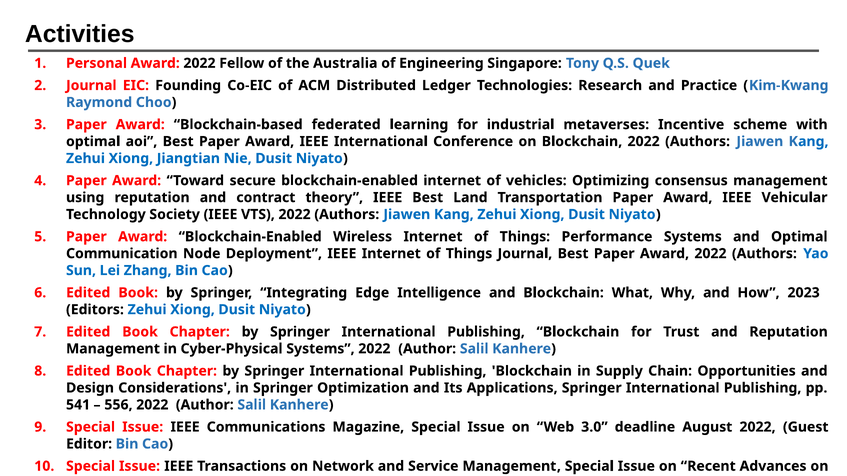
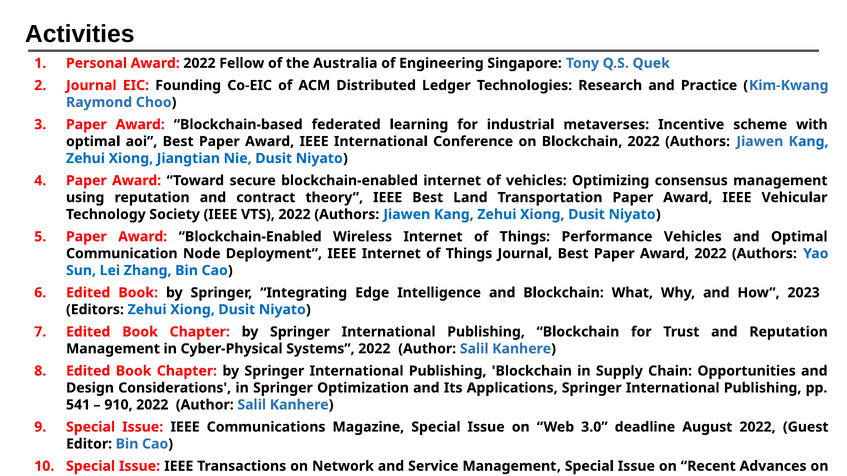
Performance Systems: Systems -> Vehicles
556: 556 -> 910
